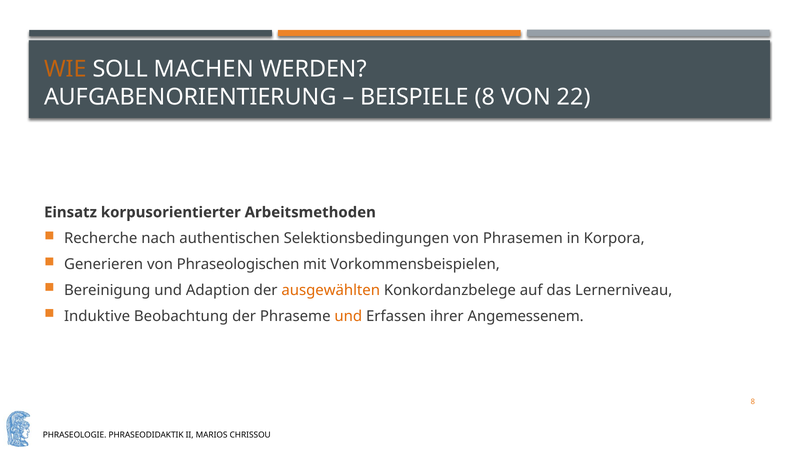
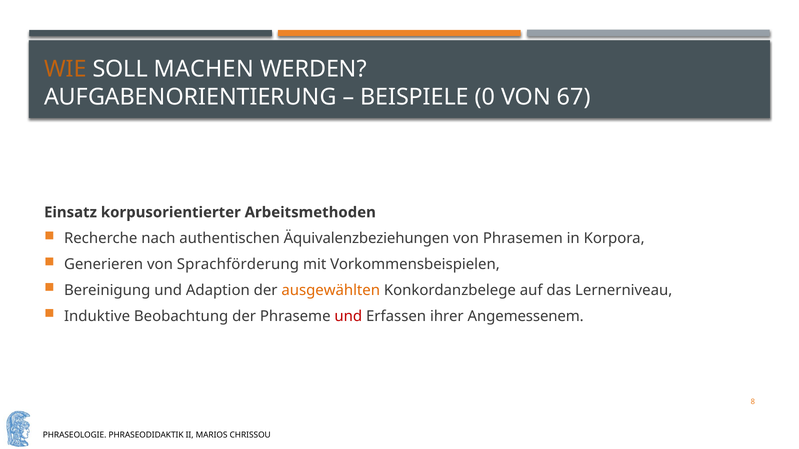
BEISPIELE 8: 8 -> 0
22: 22 -> 67
Selektionsbedingungen: Selektionsbedingungen -> Äquivalenzbeziehungen
Phraseologischen: Phraseologischen -> Sprachförderung
und at (348, 316) colour: orange -> red
